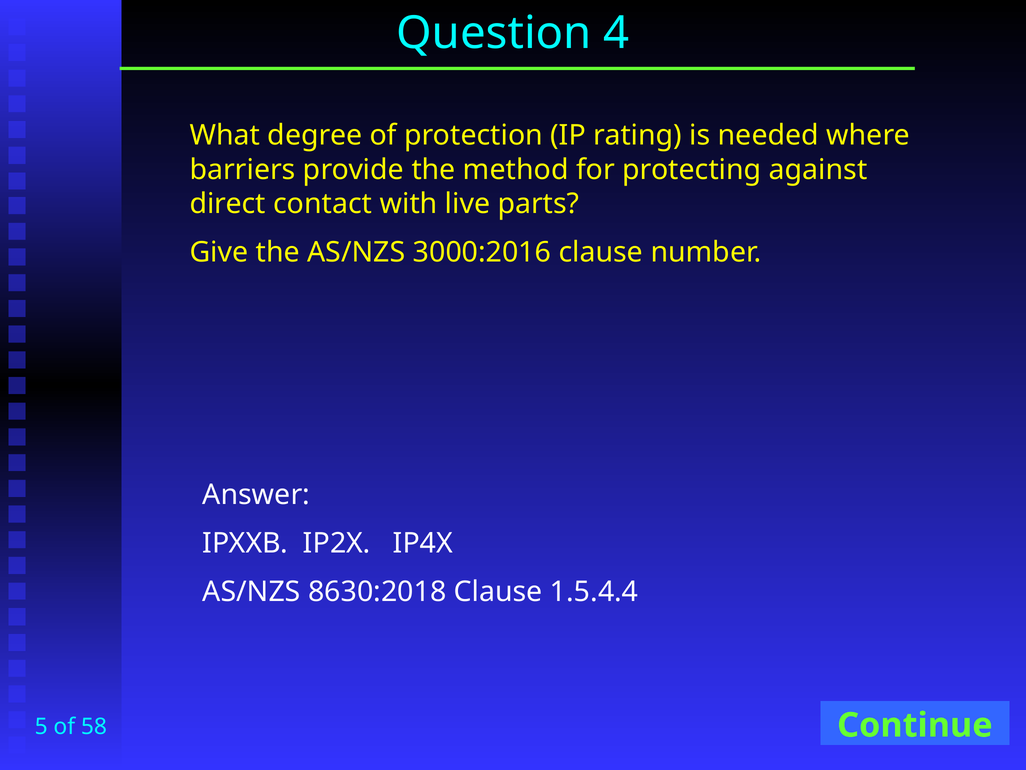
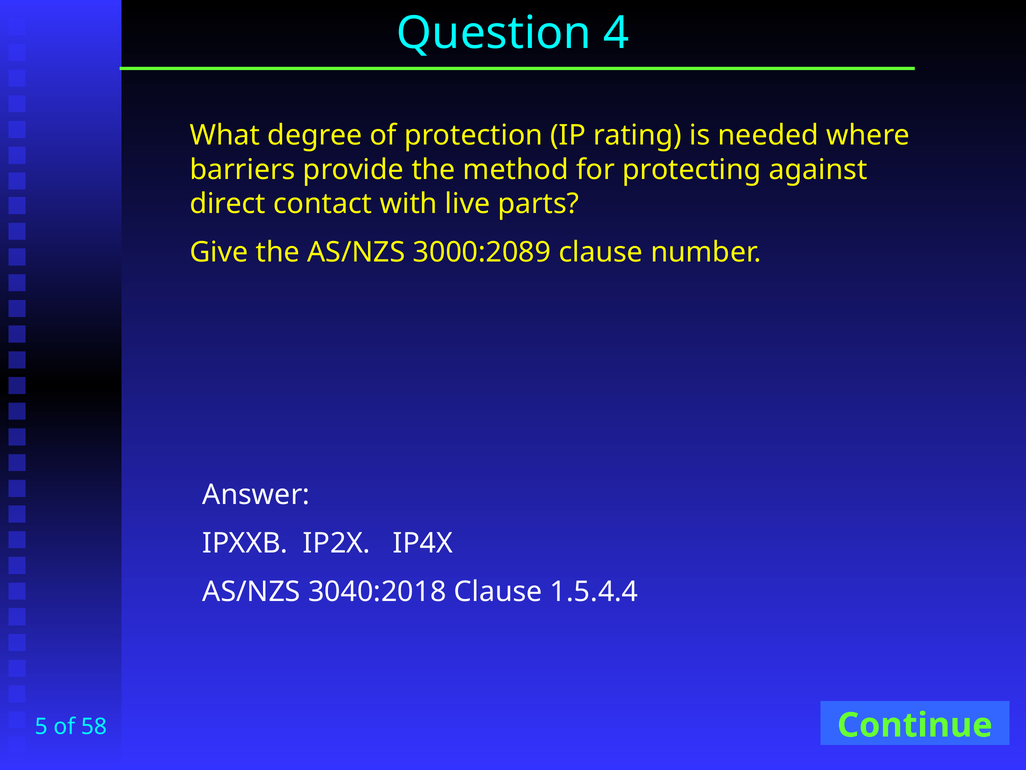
3000:2016: 3000:2016 -> 3000:2089
8630:2018: 8630:2018 -> 3040:2018
